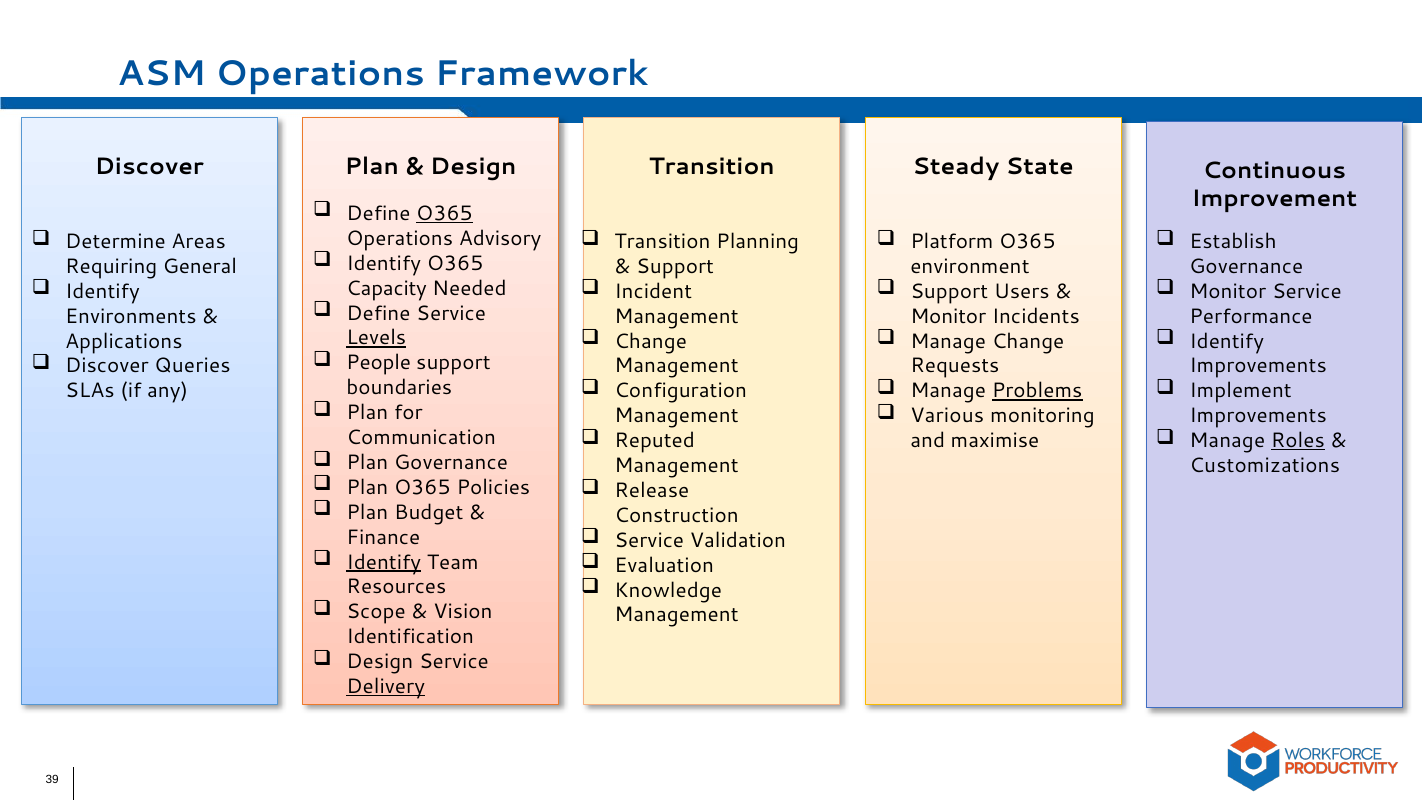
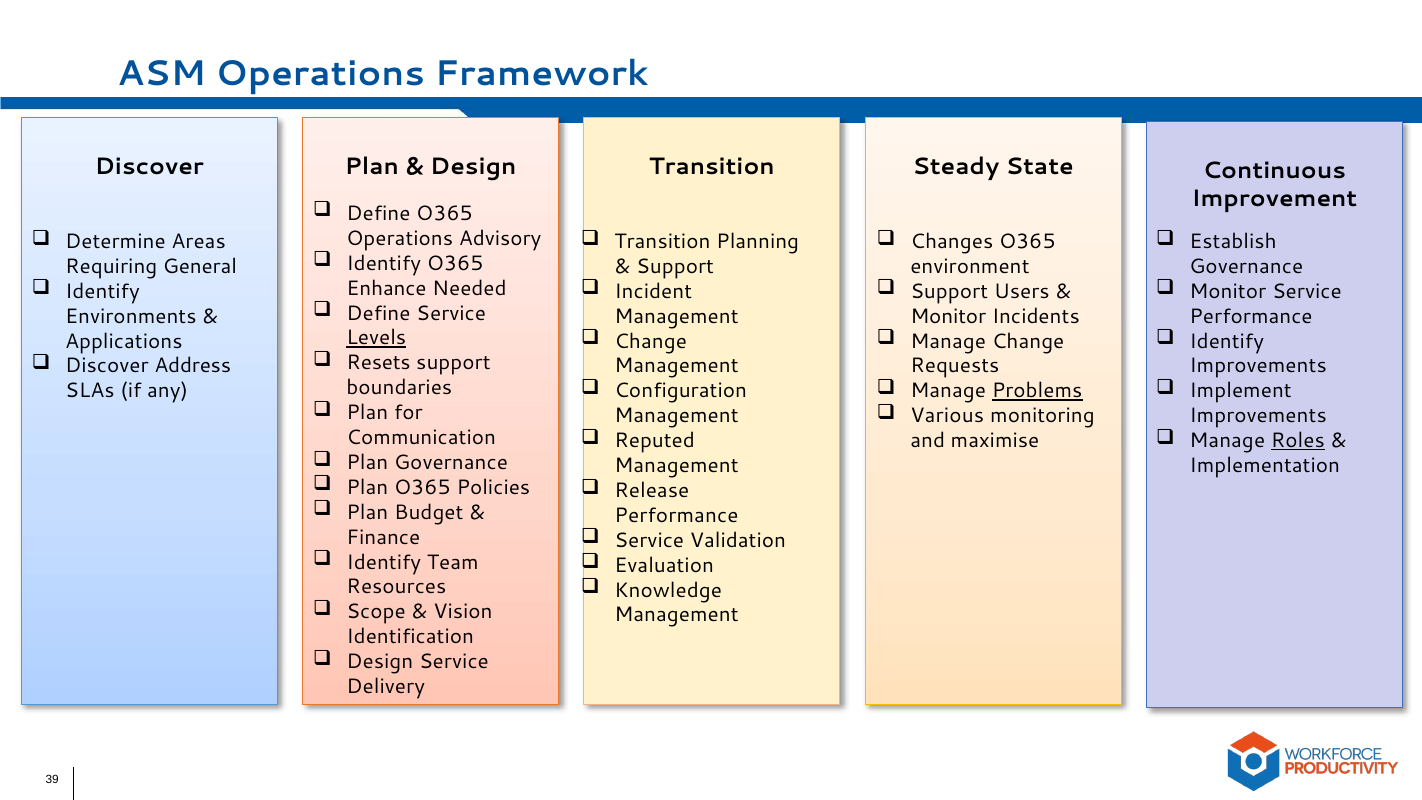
O365 at (445, 214) underline: present -> none
Platform: Platform -> Changes
Capacity: Capacity -> Enhance
People: People -> Resets
Queries: Queries -> Address
Customizations: Customizations -> Implementation
Construction at (677, 515): Construction -> Performance
Identify at (384, 562) underline: present -> none
Delivery underline: present -> none
